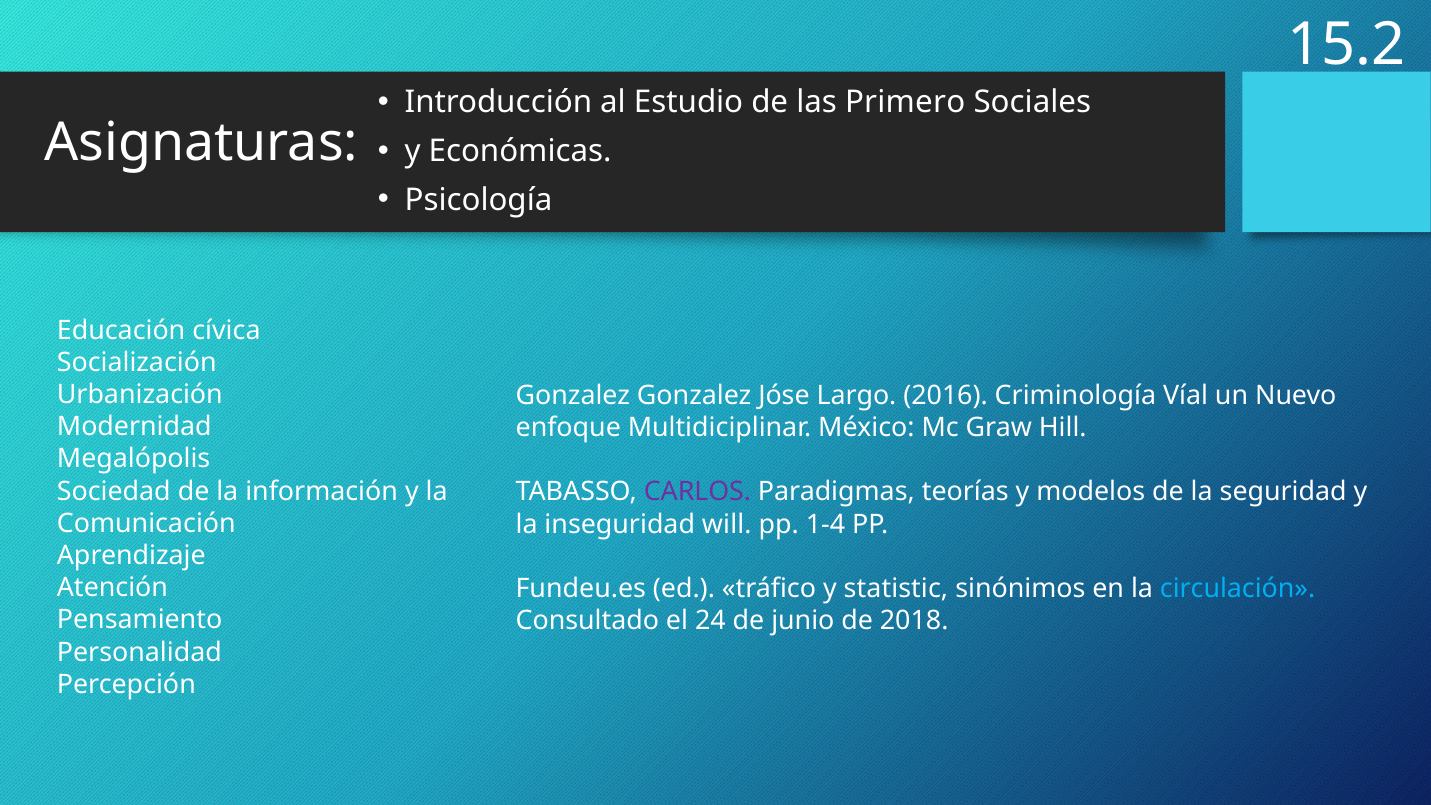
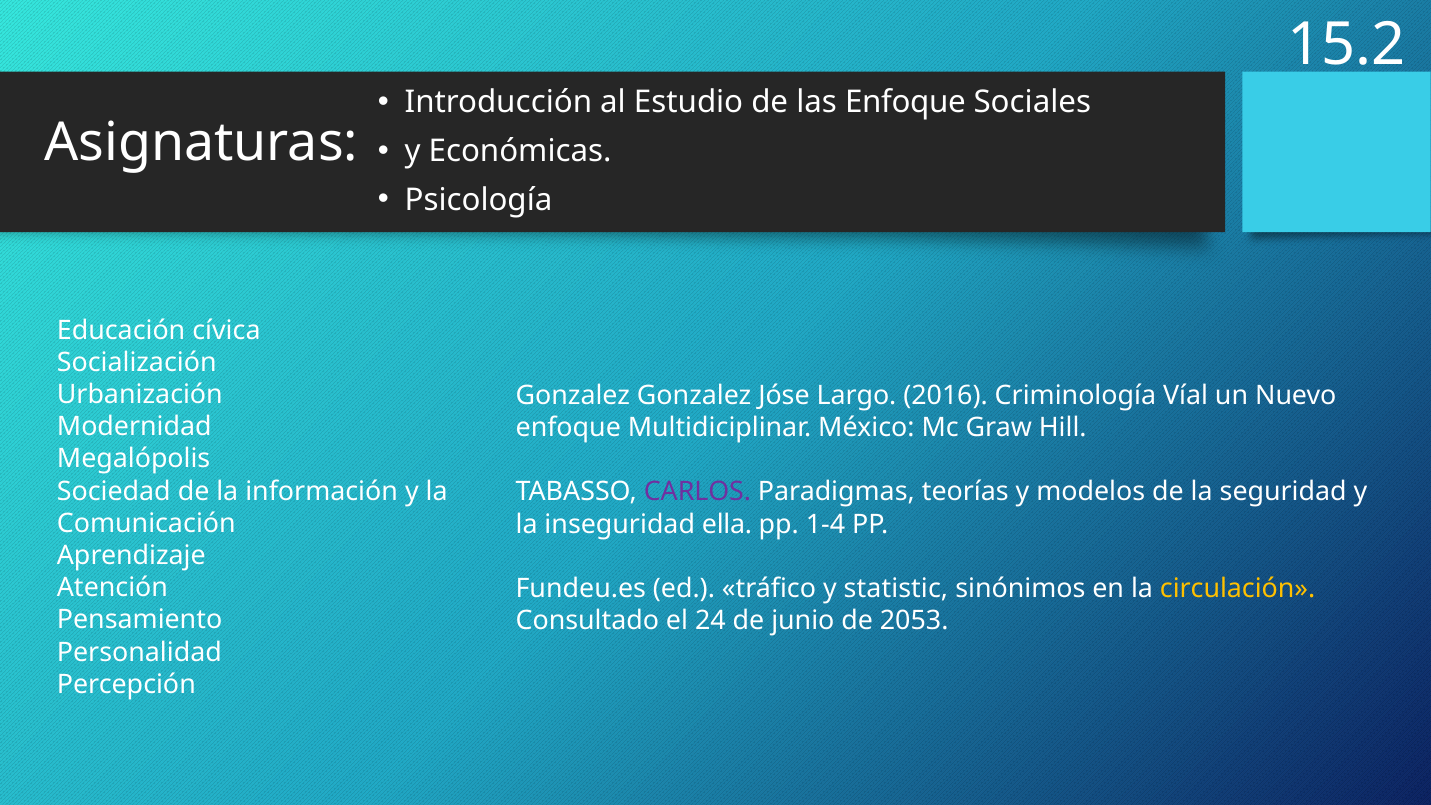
las Primero: Primero -> Enfoque
will: will -> ella
circulación colour: light blue -> yellow
2018: 2018 -> 2053
